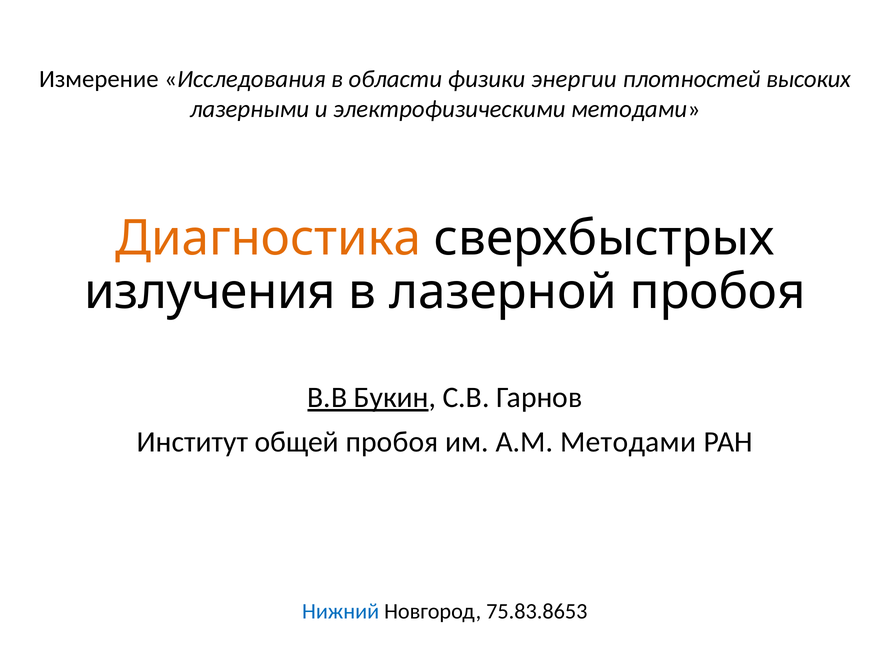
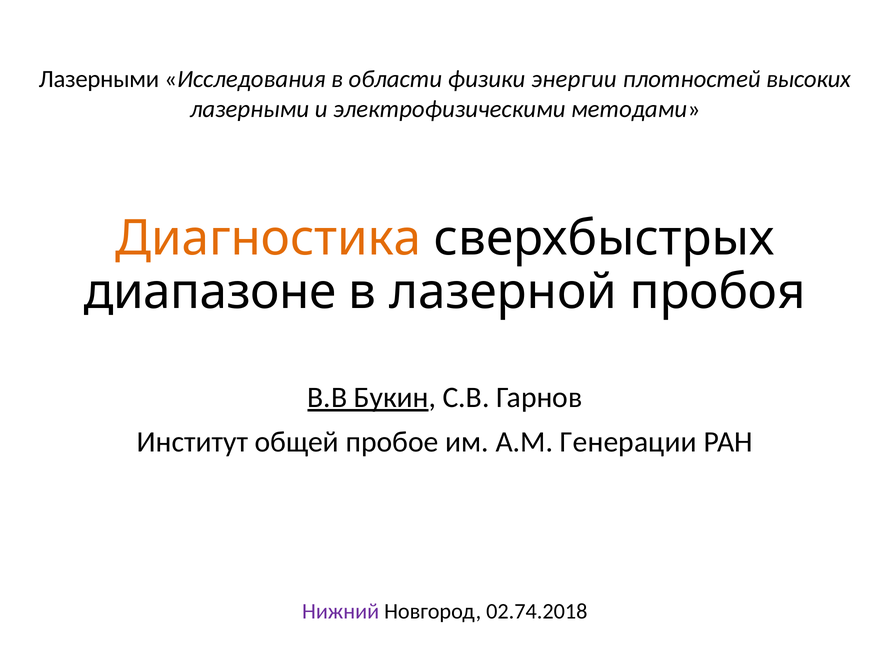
Измерение at (99, 79): Измерение -> Лазерными
излучения: излучения -> диапазоне
общей пробоя: пробоя -> пробое
А.М Методами: Методами -> Генерации
Нижний colour: blue -> purple
75.83.8653: 75.83.8653 -> 02.74.2018
